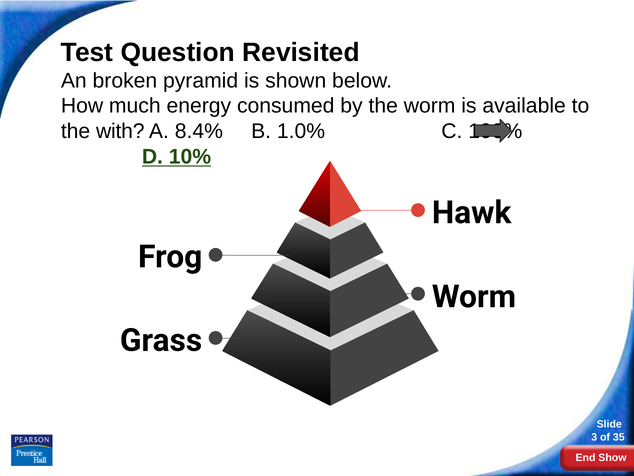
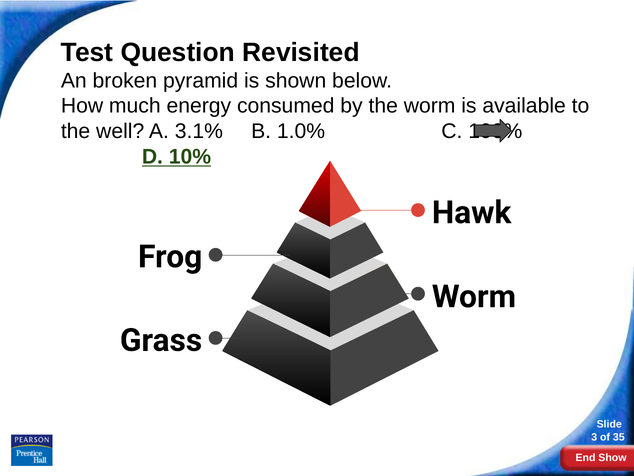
with: with -> well
8.4%: 8.4% -> 3.1%
